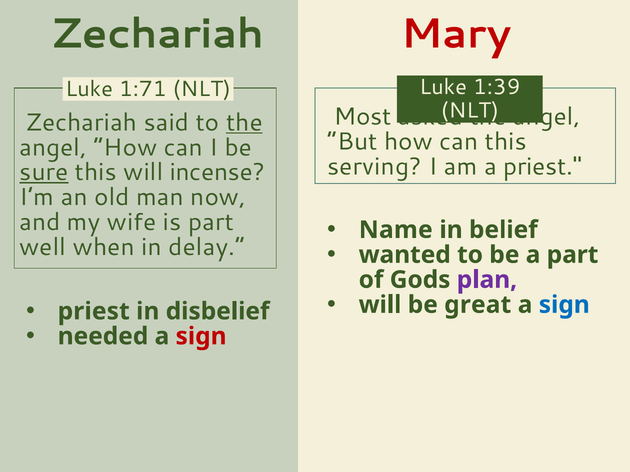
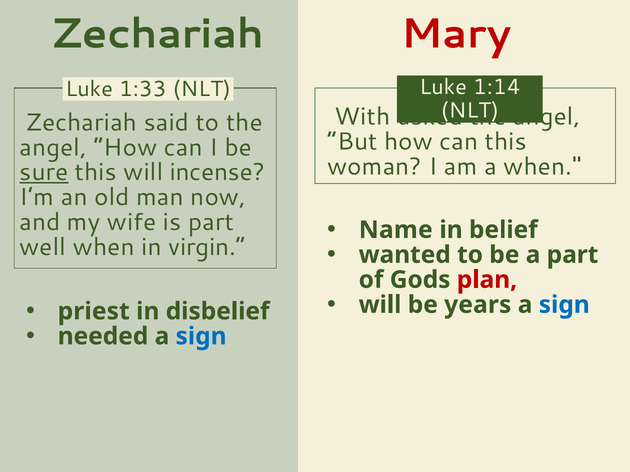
1:39: 1:39 -> 1:14
1:71: 1:71 -> 1:33
Most: Most -> With
the at (244, 123) underline: present -> none
serving: serving -> woman
a priest: priest -> when
delay: delay -> virgin
plan colour: purple -> red
great: great -> years
sign at (201, 337) colour: red -> blue
